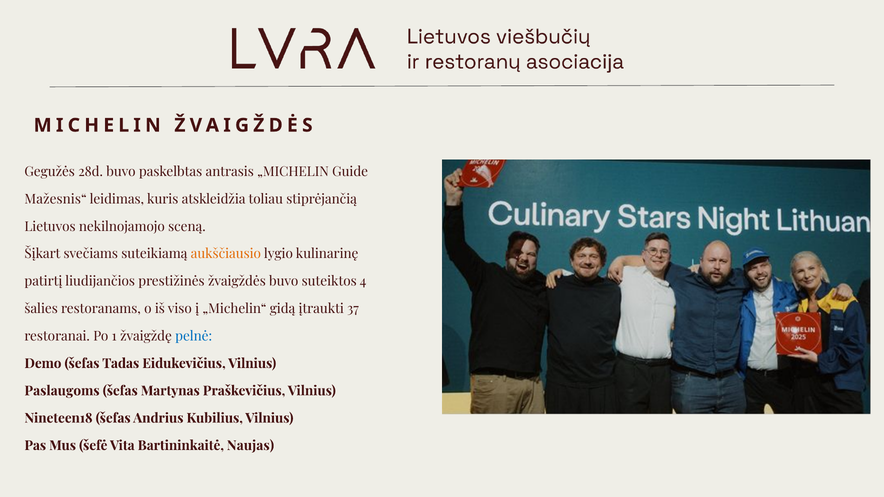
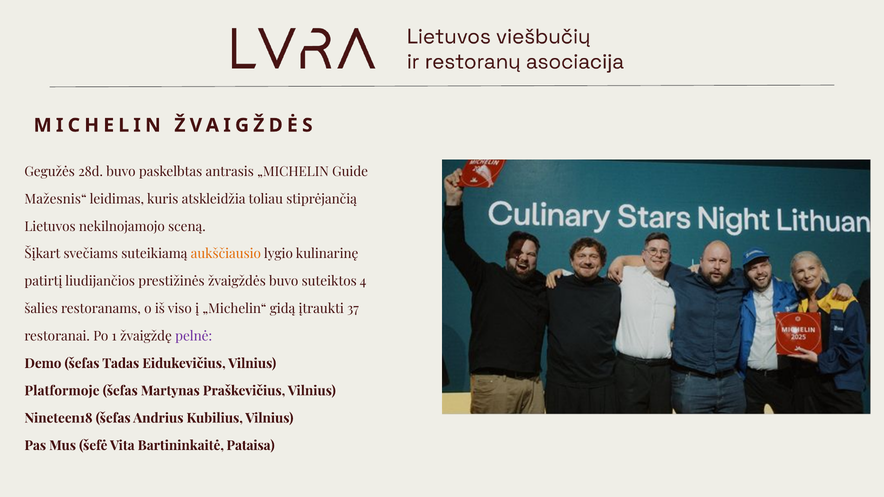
pelnė colour: blue -> purple
Paslaugoms: Paslaugoms -> Platformoje
Naujas: Naujas -> Pataisa
